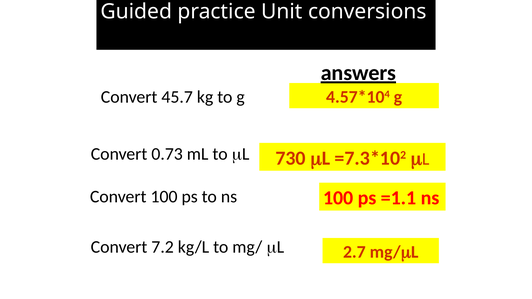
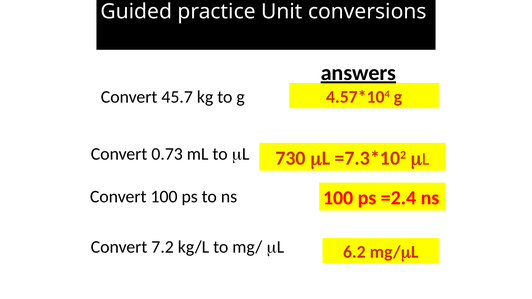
=1.1: =1.1 -> =2.4
2.7: 2.7 -> 6.2
